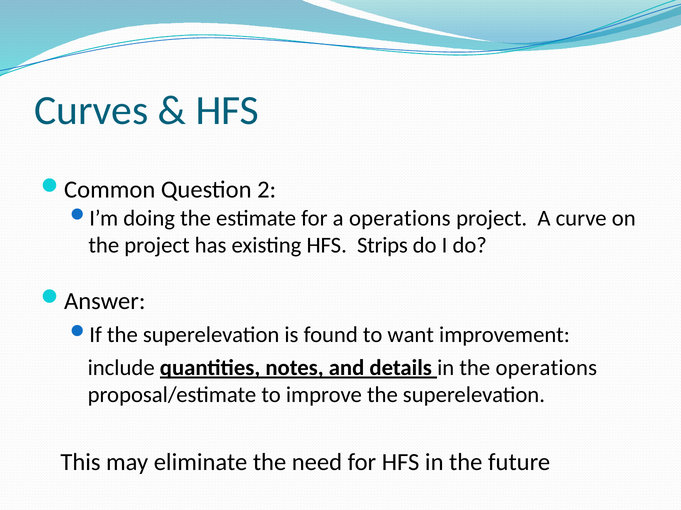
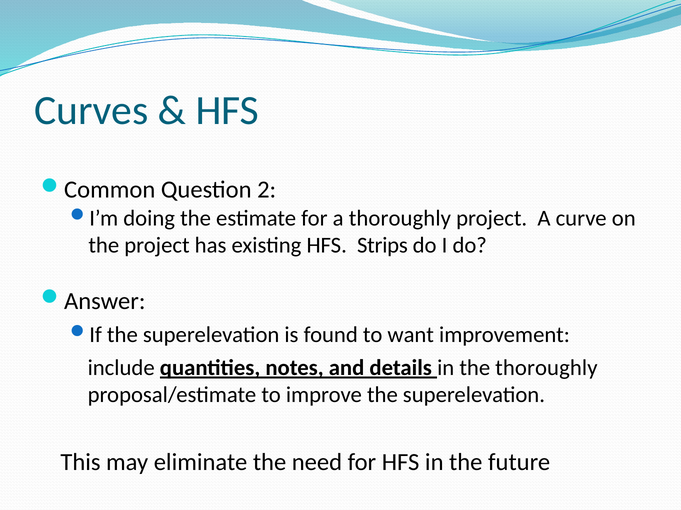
a operations: operations -> thoroughly
the operations: operations -> thoroughly
